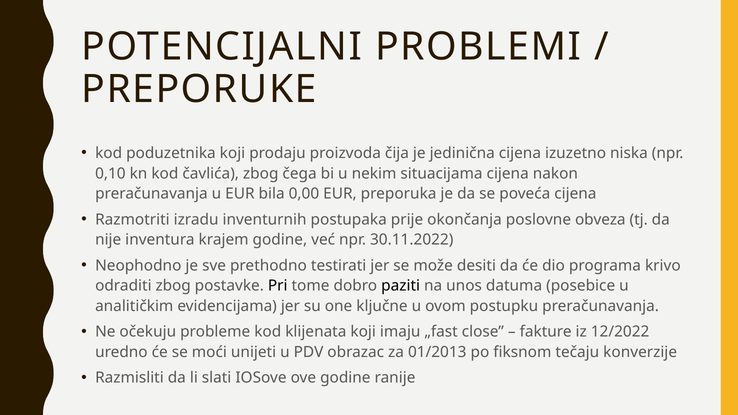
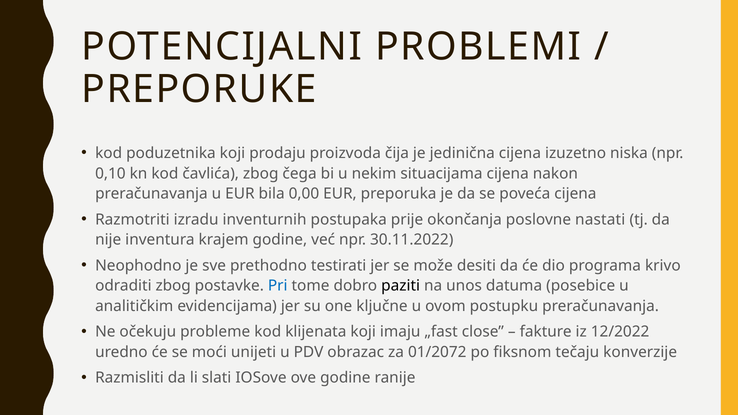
obveza: obveza -> nastati
Pri colour: black -> blue
01/2013: 01/2013 -> 01/2072
